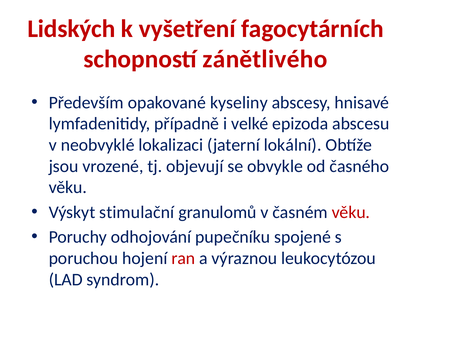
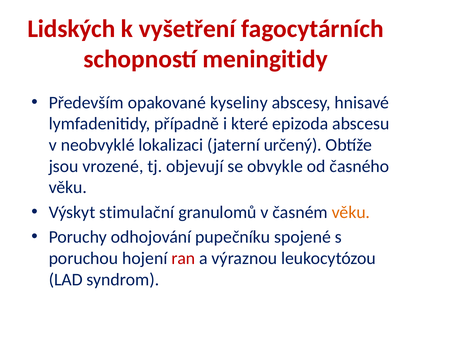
zánětlivého: zánětlivého -> meningitidy
velké: velké -> které
lokální: lokální -> určený
věku at (351, 213) colour: red -> orange
